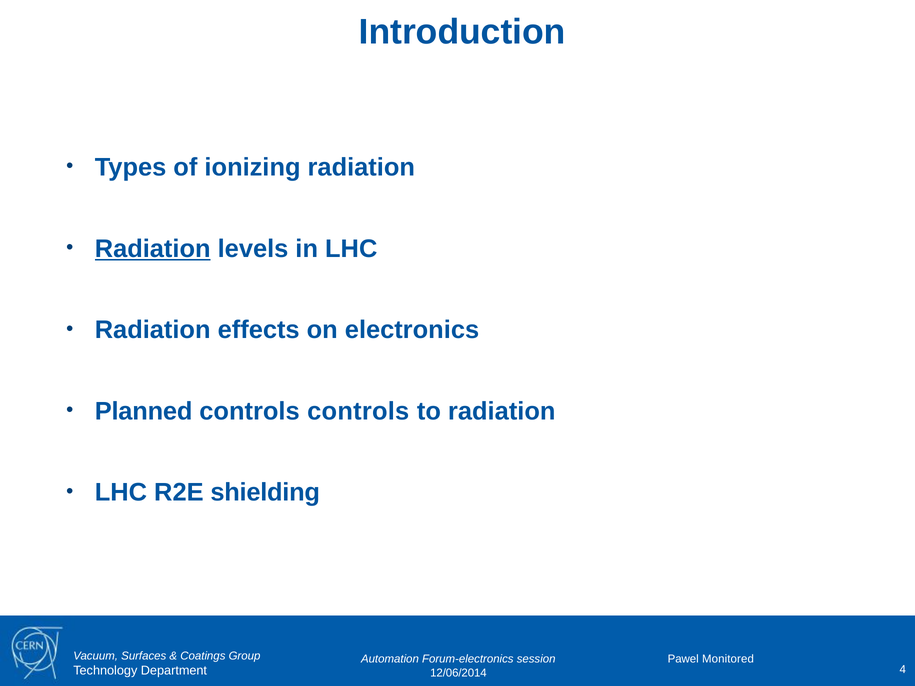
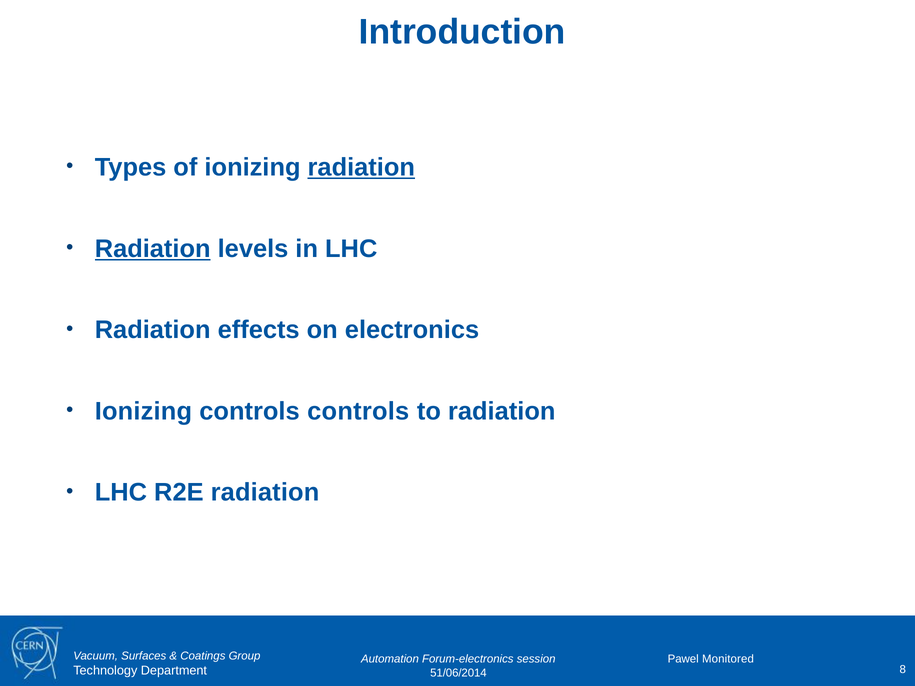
radiation at (361, 167) underline: none -> present
Planned at (144, 411): Planned -> Ionizing
R2E shielding: shielding -> radiation
4: 4 -> 8
12/06/2014: 12/06/2014 -> 51/06/2014
